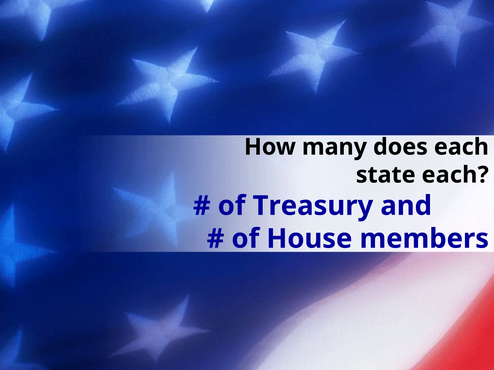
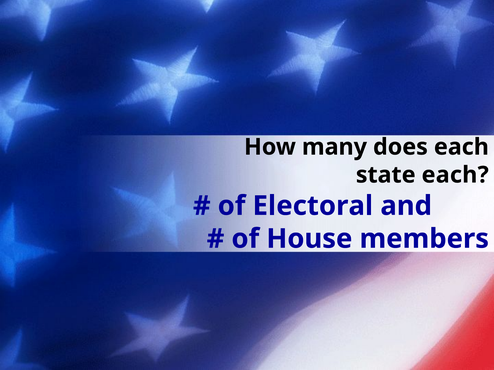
Treasury: Treasury -> Electoral
